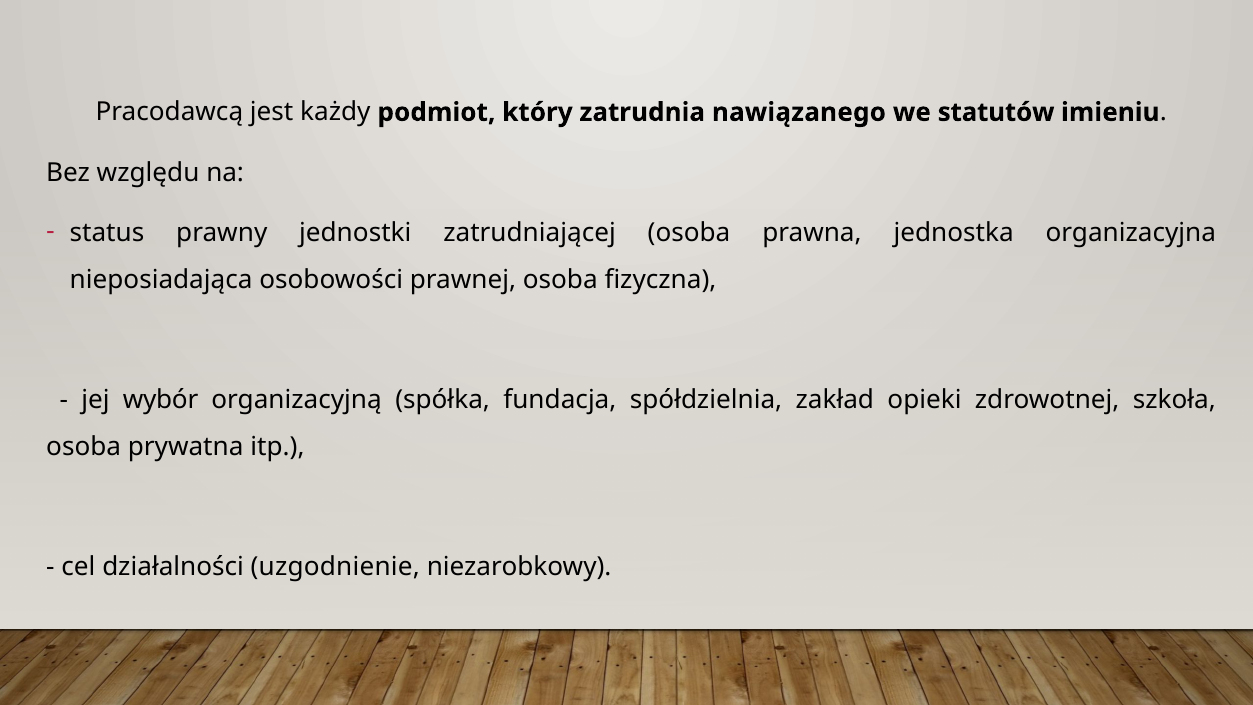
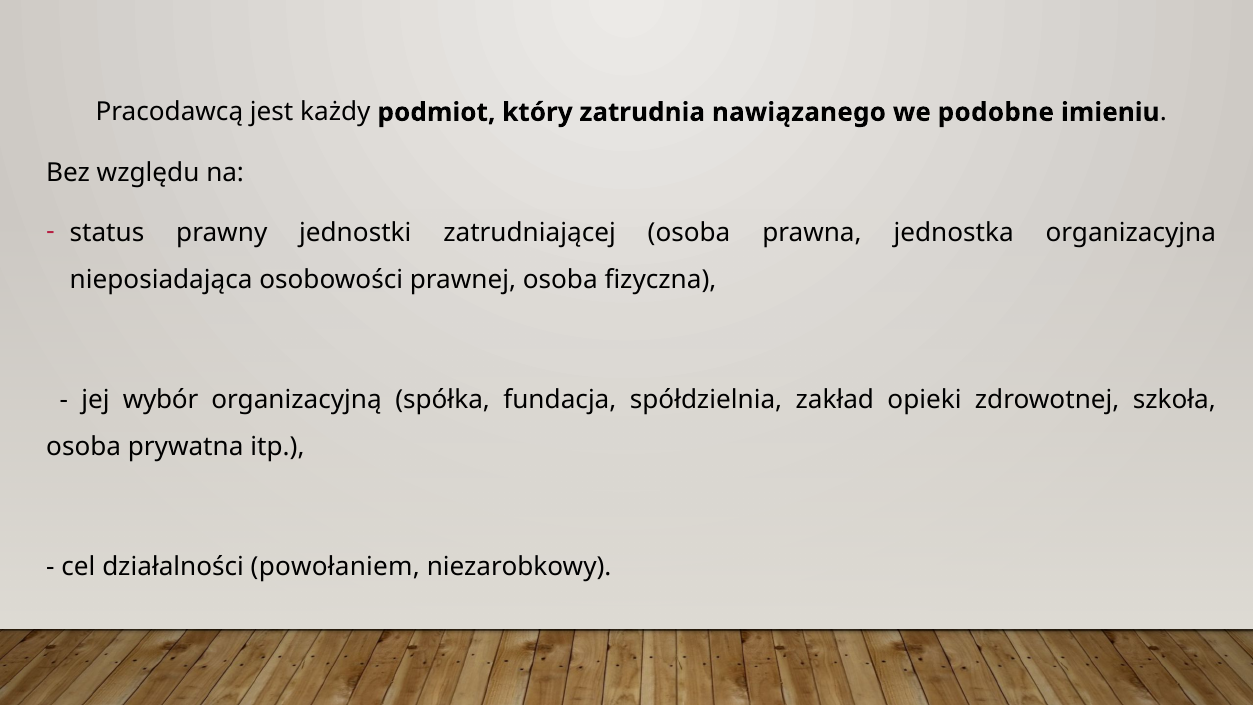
statutów: statutów -> podobne
uzgodnienie: uzgodnienie -> powołaniem
